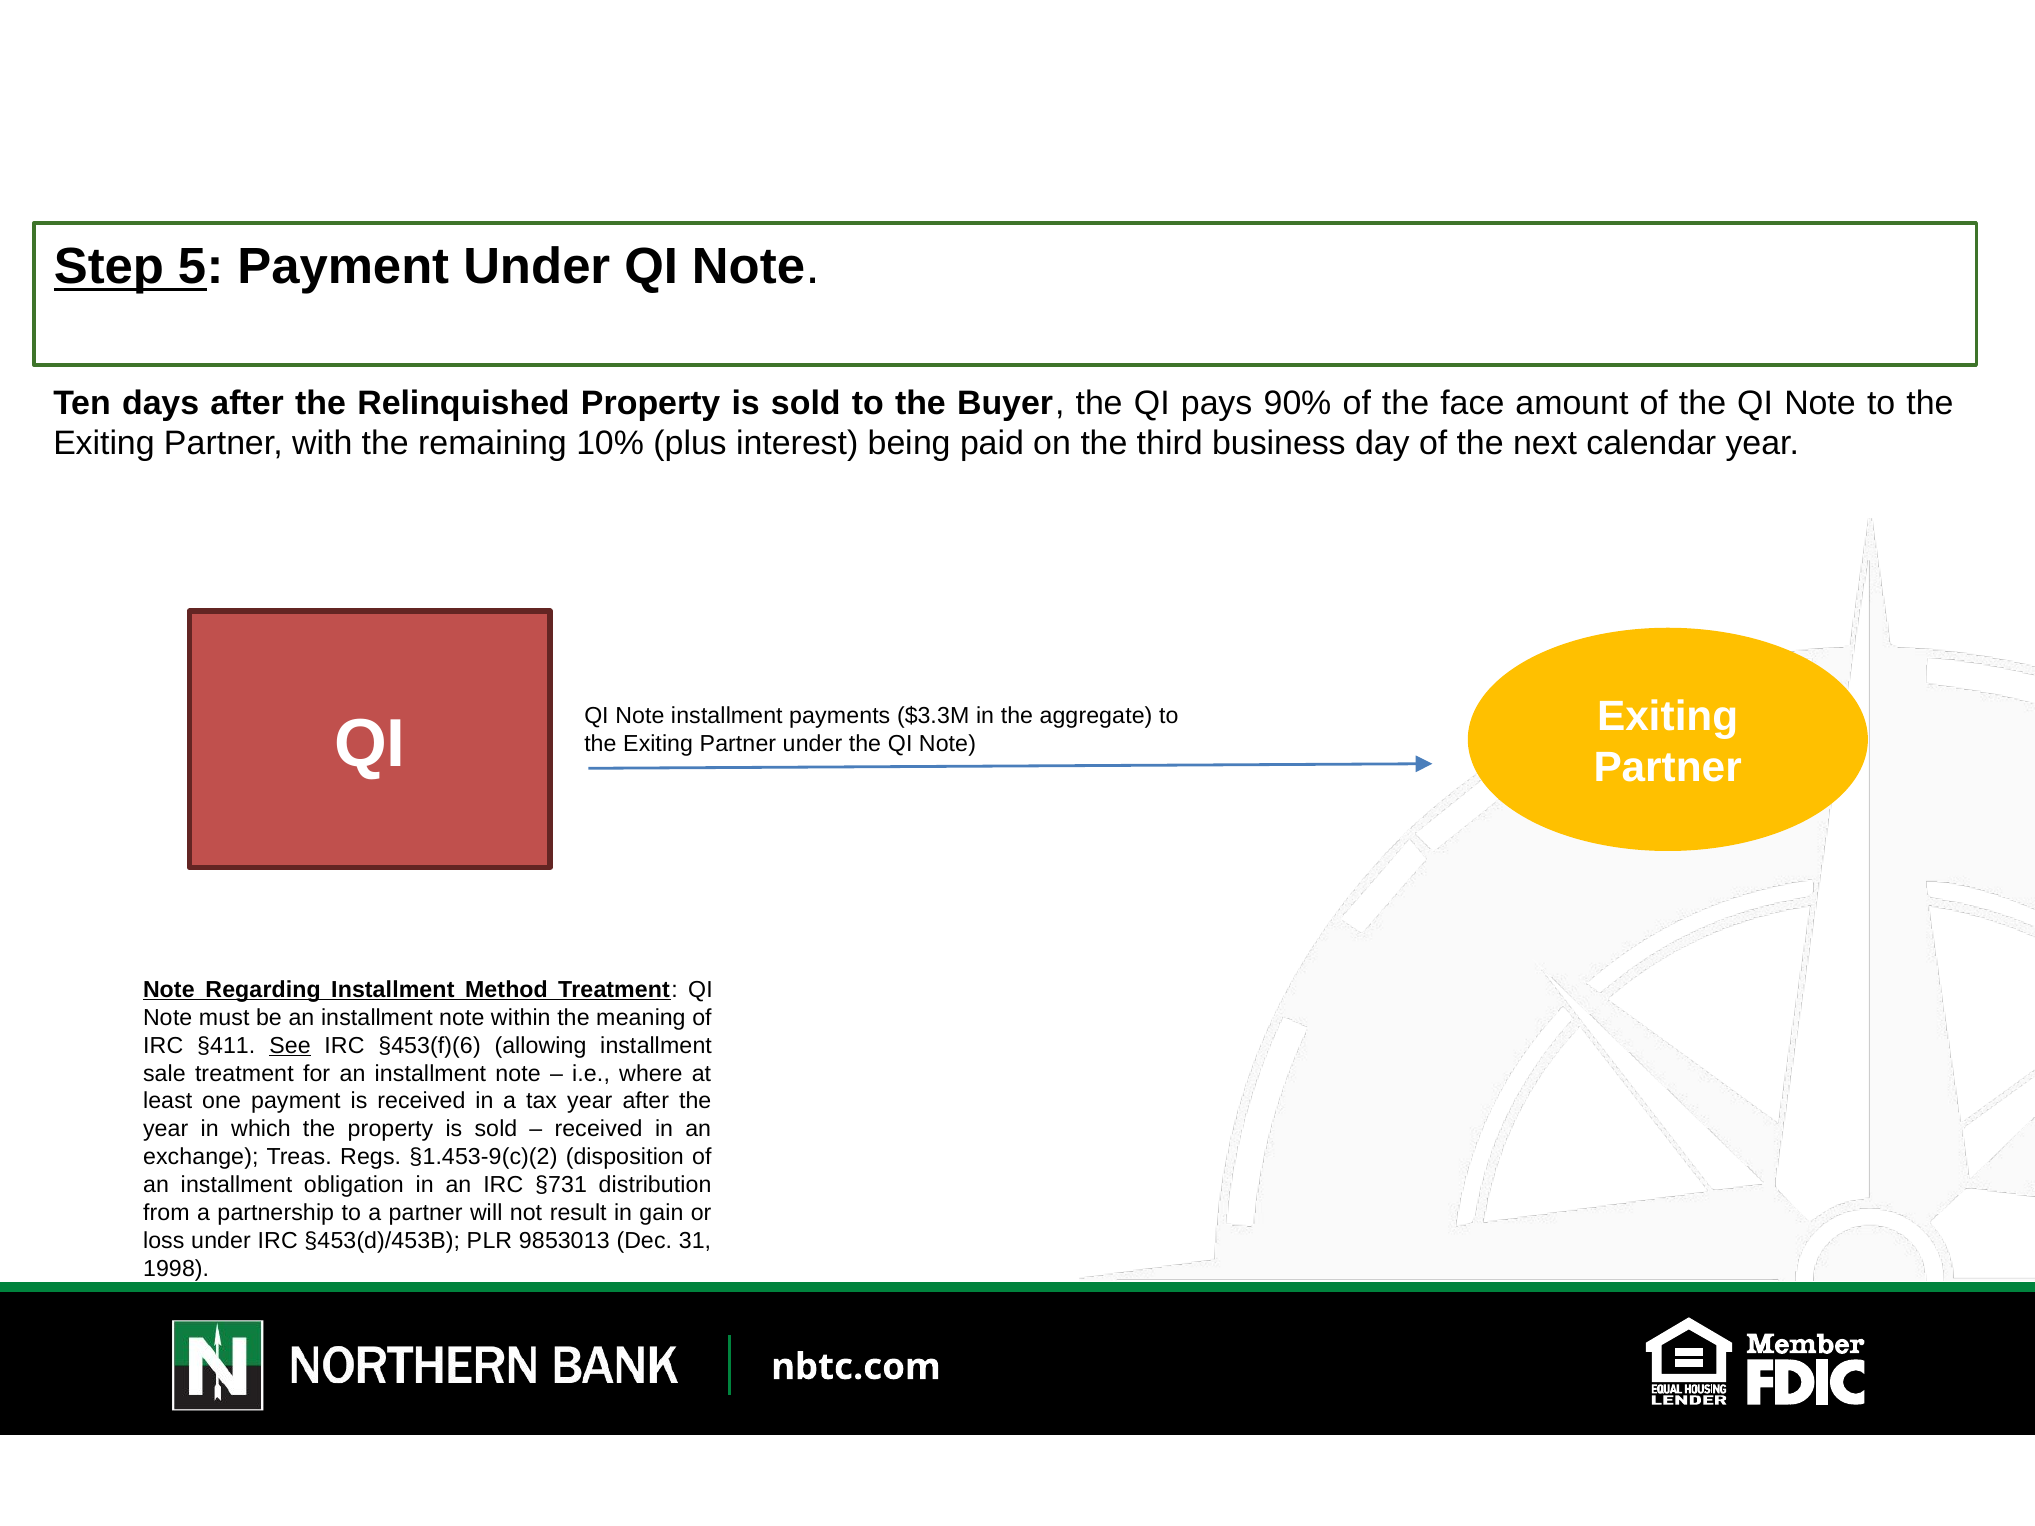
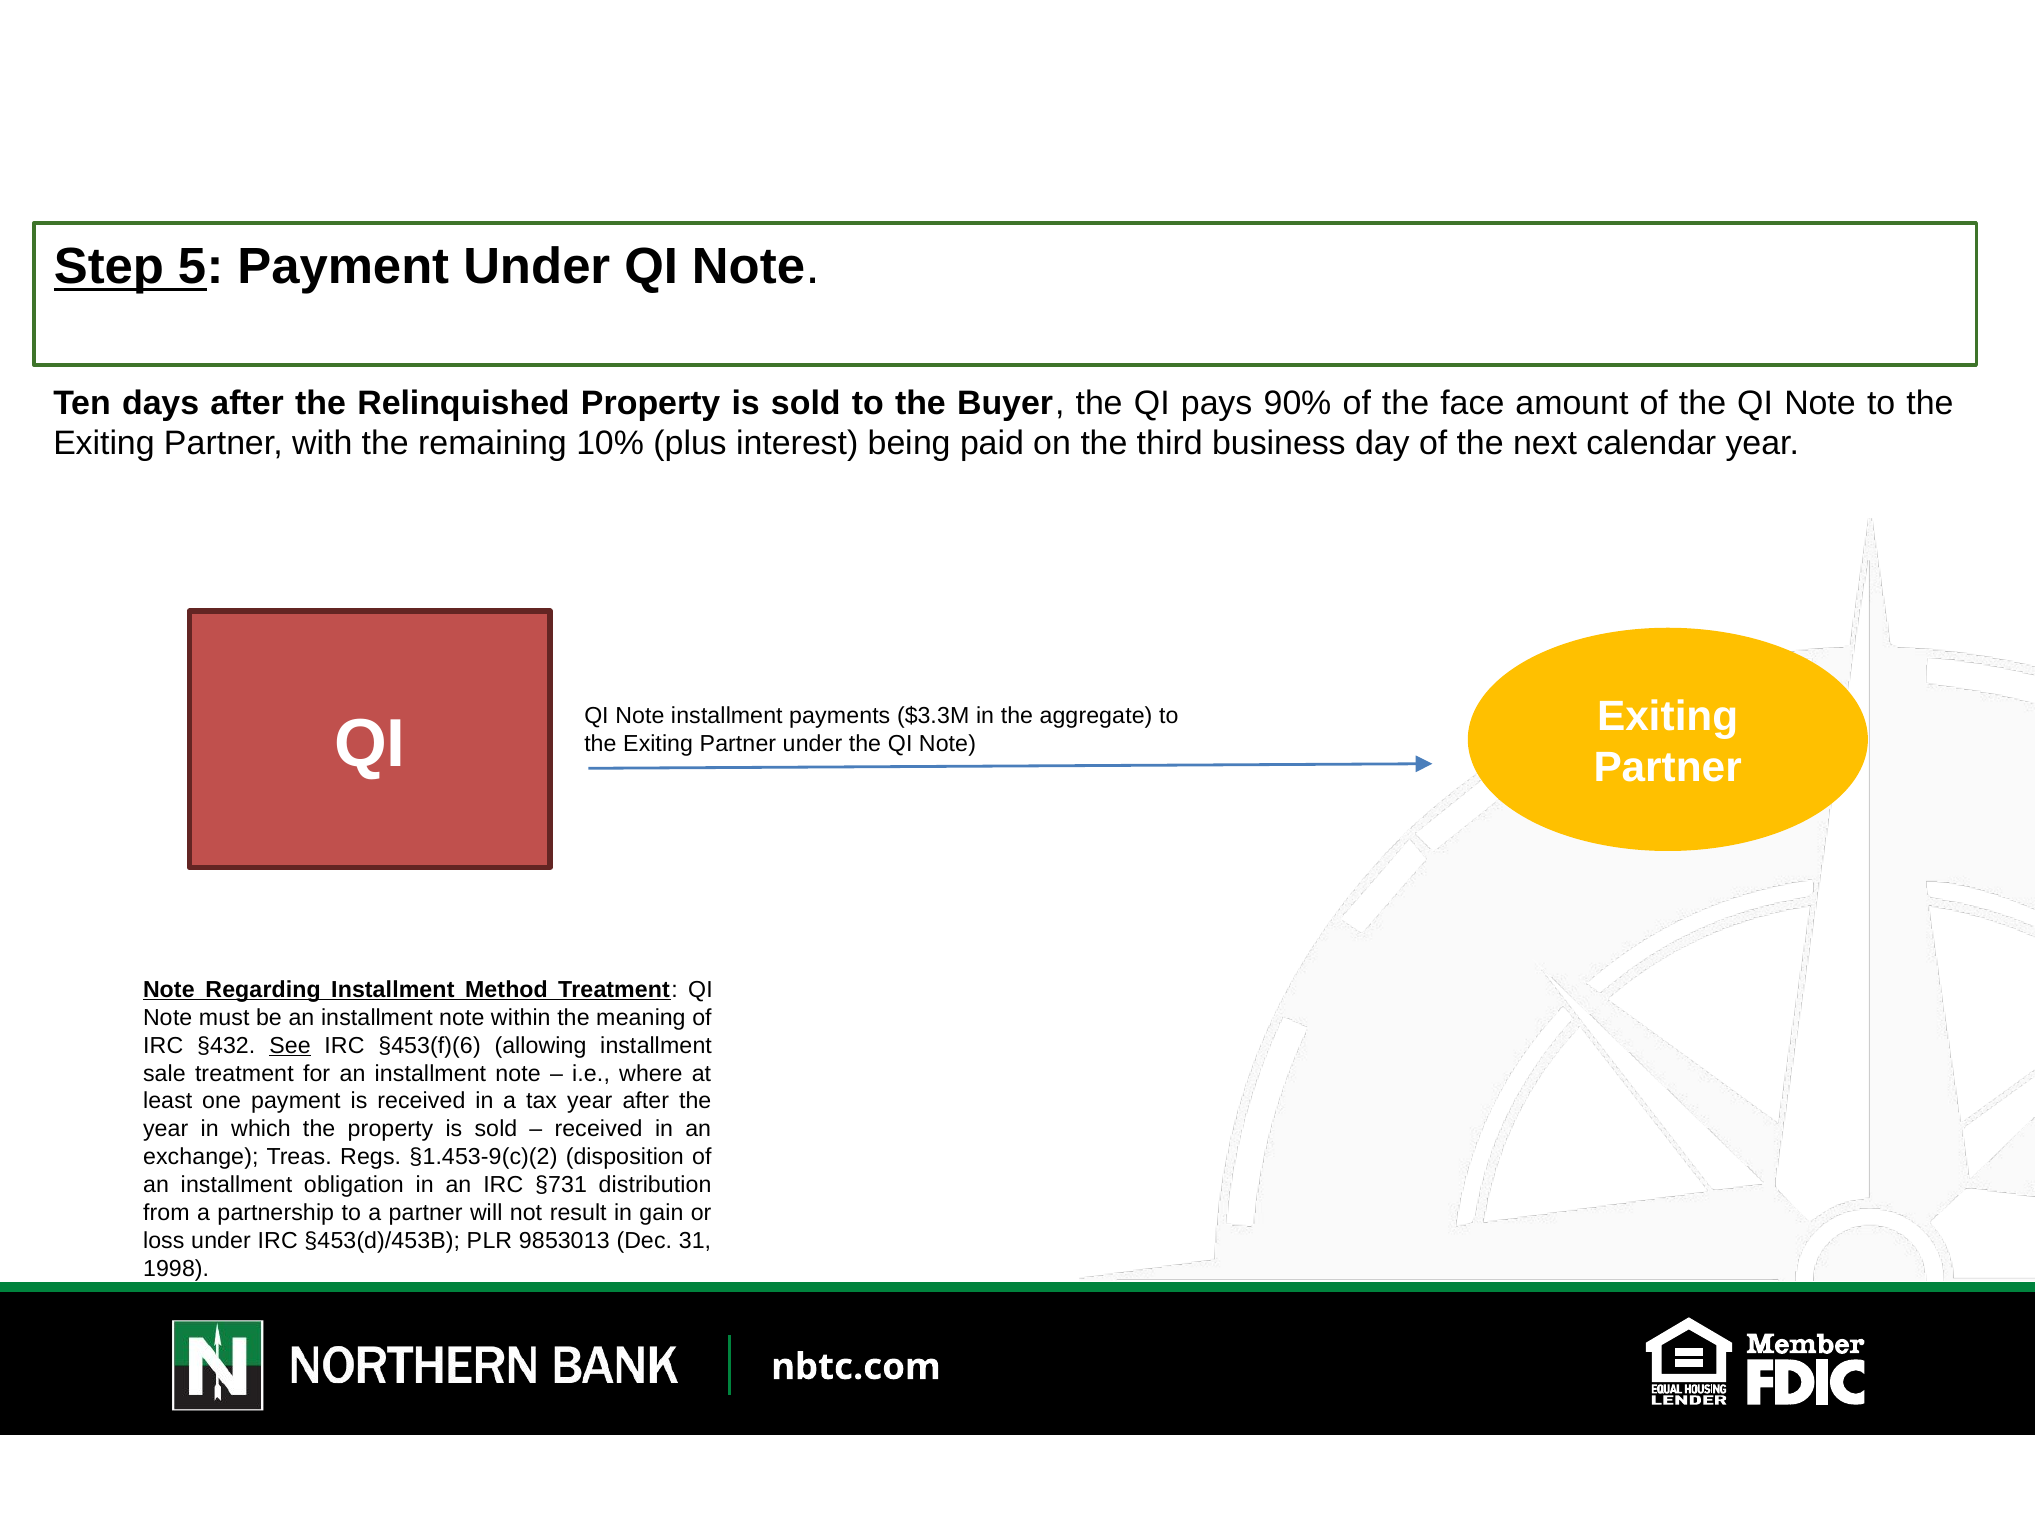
§411: §411 -> §432
